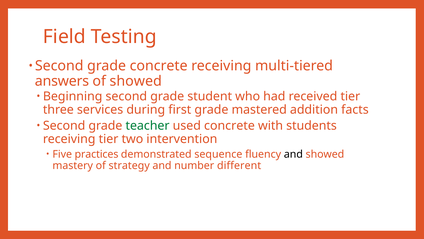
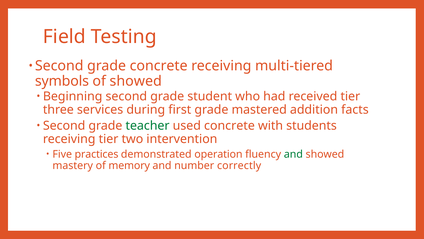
answers: answers -> symbols
sequence: sequence -> operation
and at (293, 154) colour: black -> green
strategy: strategy -> memory
different: different -> correctly
